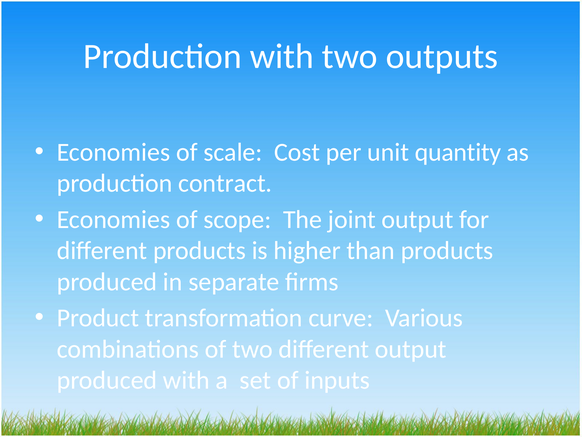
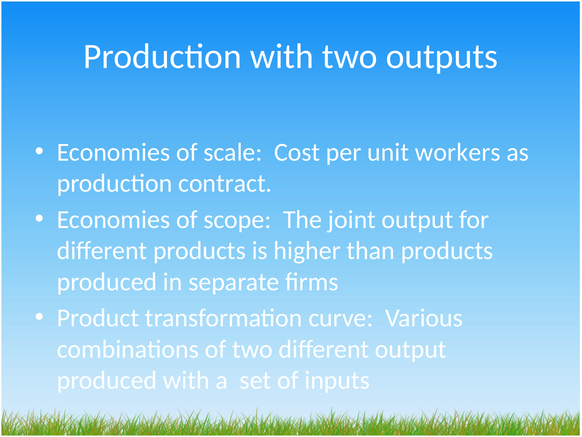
quantity: quantity -> workers
